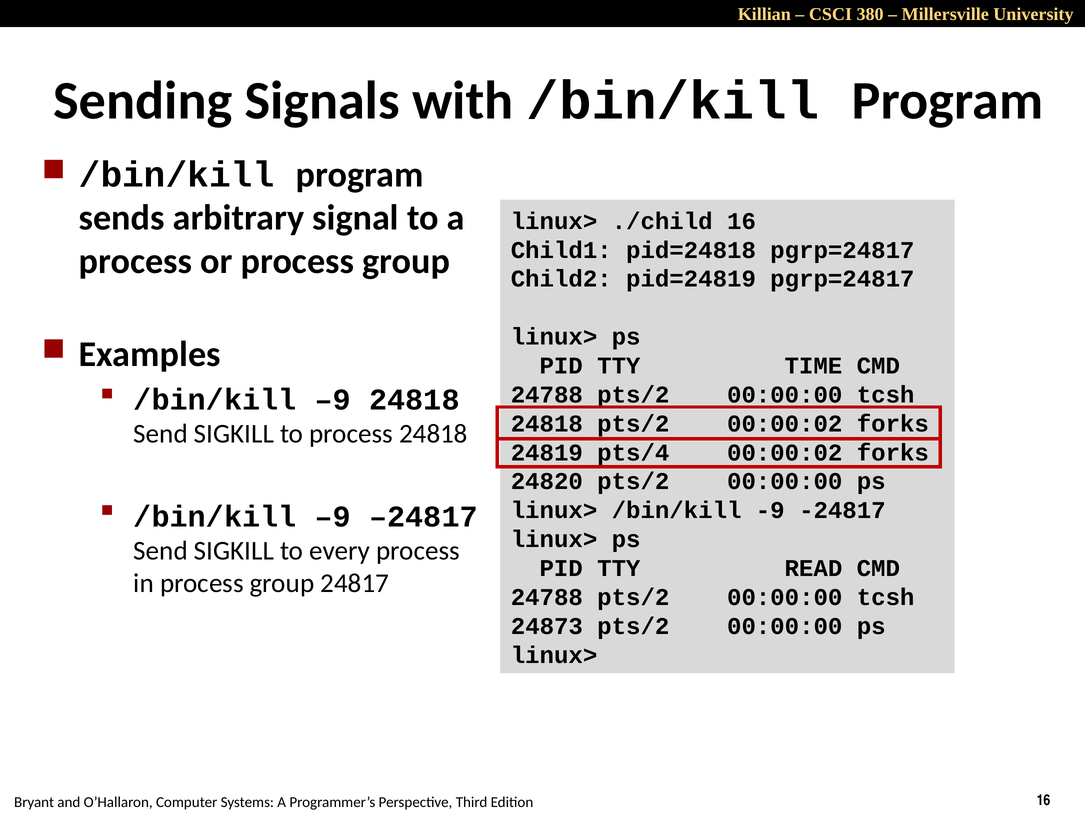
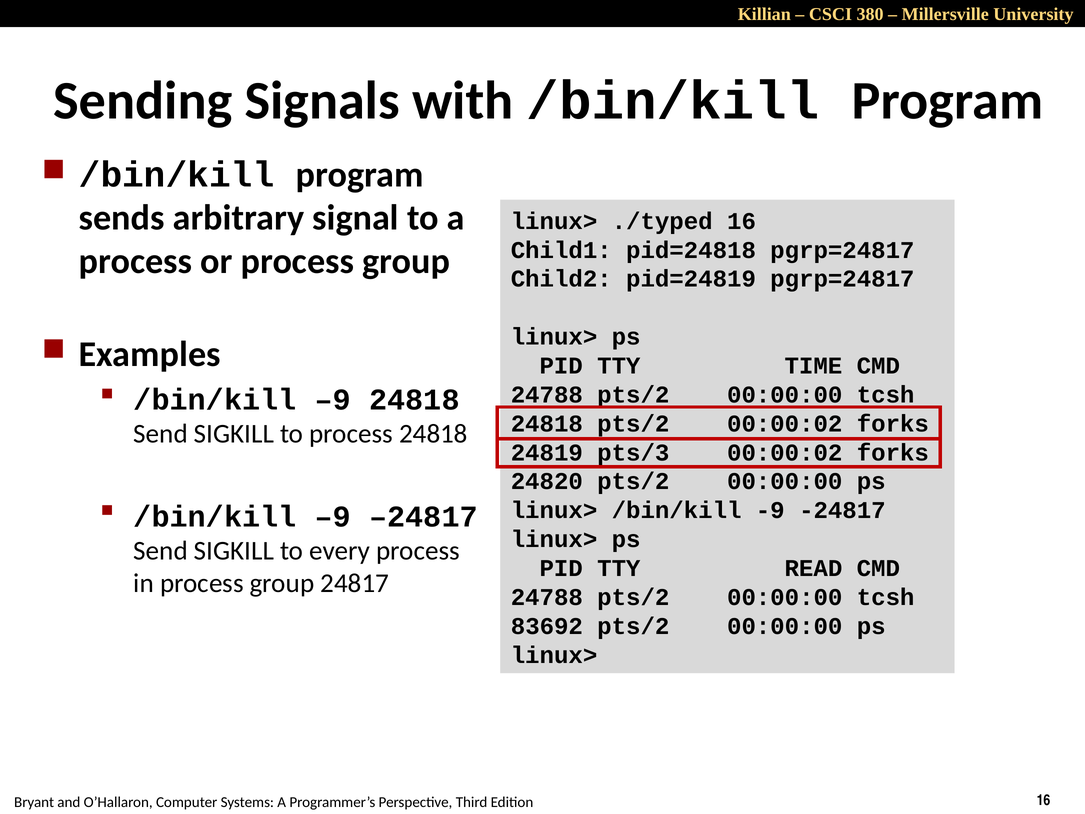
./child: ./child -> ./typed
pts/4: pts/4 -> pts/3
24873: 24873 -> 83692
